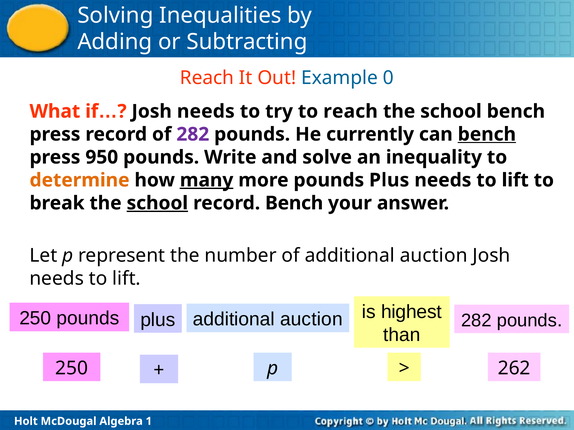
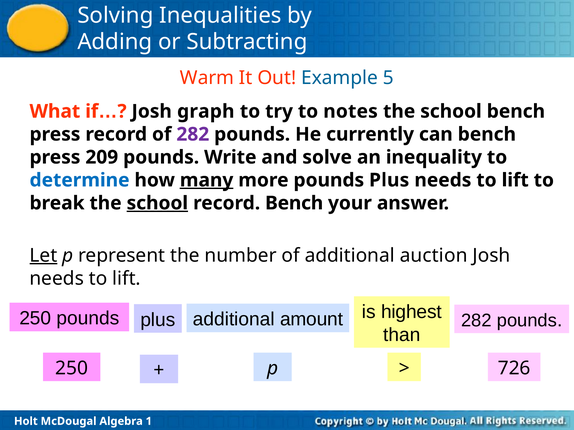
Reach at (207, 78): Reach -> Warm
0: 0 -> 5
needs at (206, 111): needs -> graph
to reach: reach -> notes
bench at (487, 134) underline: present -> none
950: 950 -> 209
determine colour: orange -> blue
Let underline: none -> present
plus additional auction: auction -> amount
262: 262 -> 726
